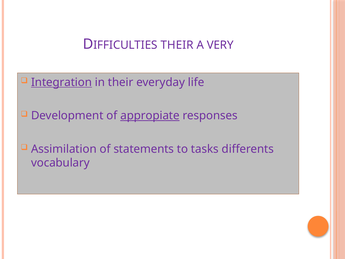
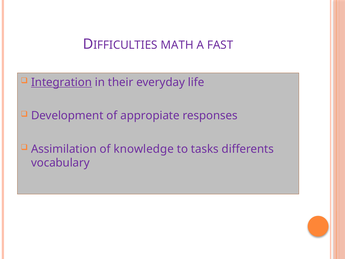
THEIR at (177, 45): THEIR -> MATH
VERY: VERY -> FAST
appropiate underline: present -> none
statements: statements -> knowledge
